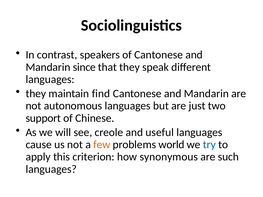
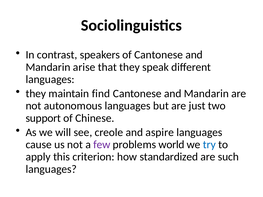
since: since -> arise
useful: useful -> aspire
few colour: orange -> purple
synonymous: synonymous -> standardized
